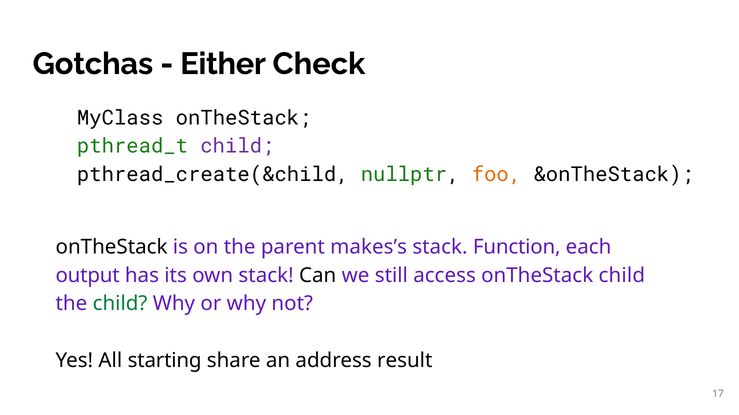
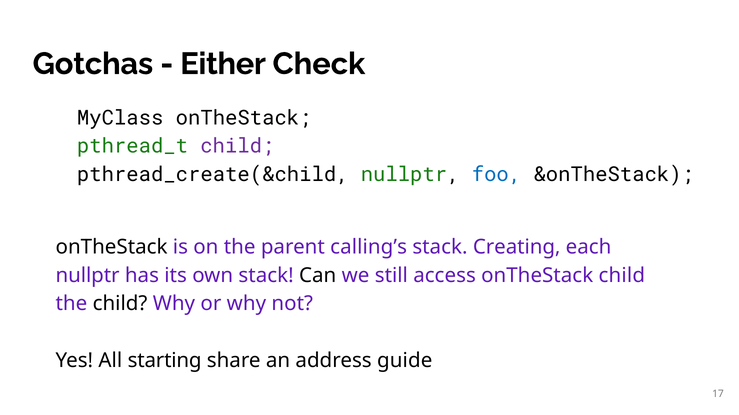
foo colour: orange -> blue
makes’s: makes’s -> calling’s
Function: Function -> Creating
output at (88, 276): output -> nullptr
child at (120, 304) colour: green -> black
result: result -> guide
